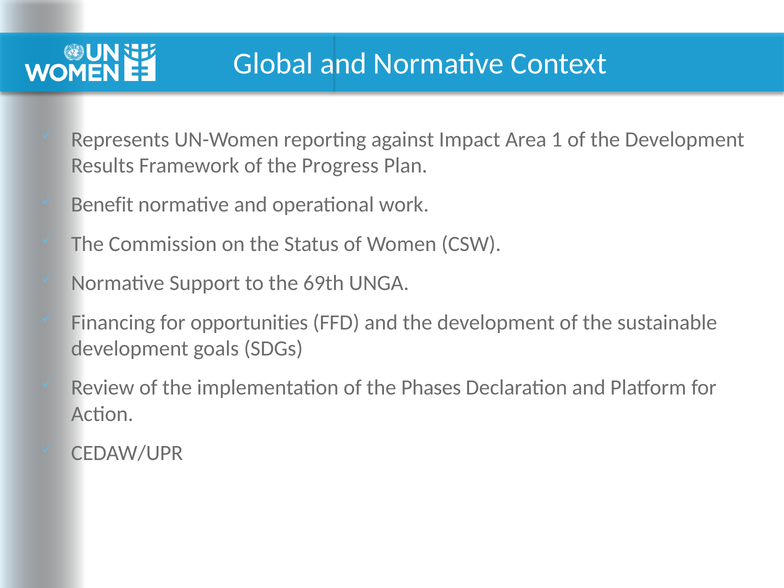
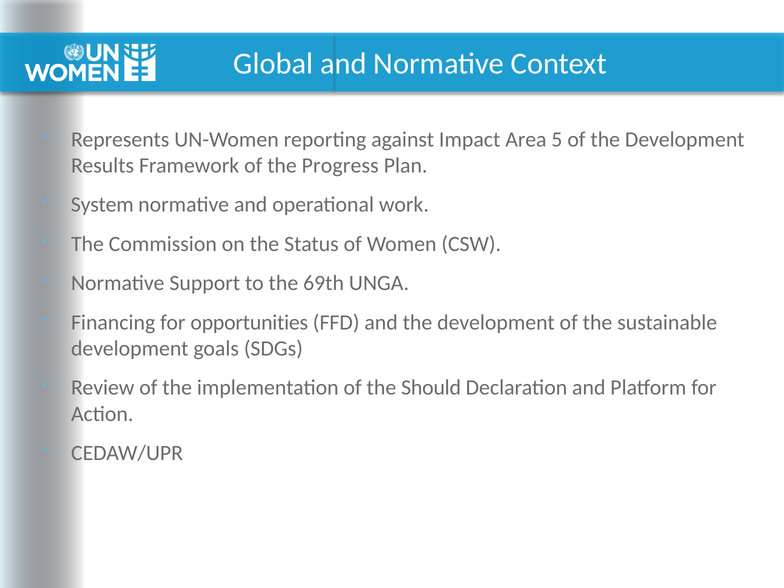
1: 1 -> 5
Benefit: Benefit -> System
Phases: Phases -> Should
